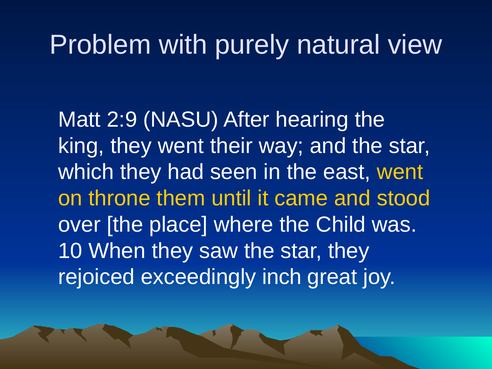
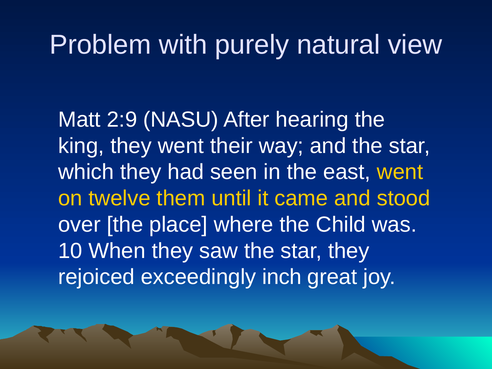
throne: throne -> twelve
